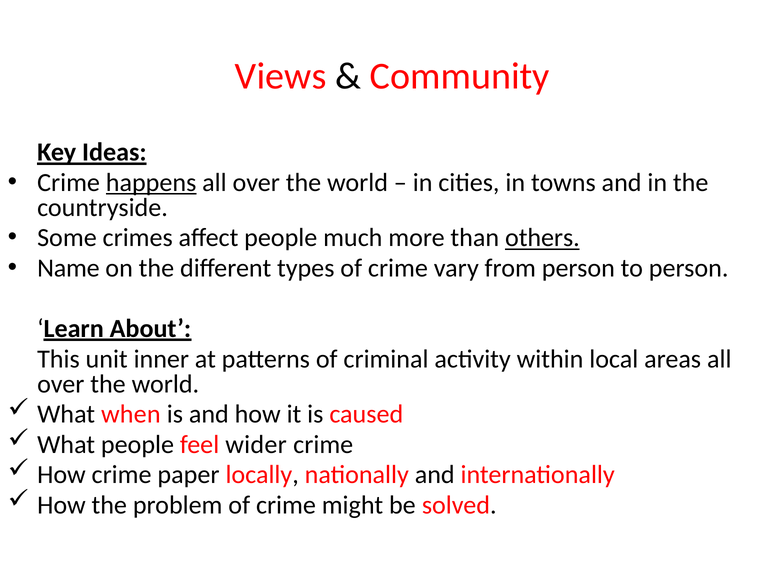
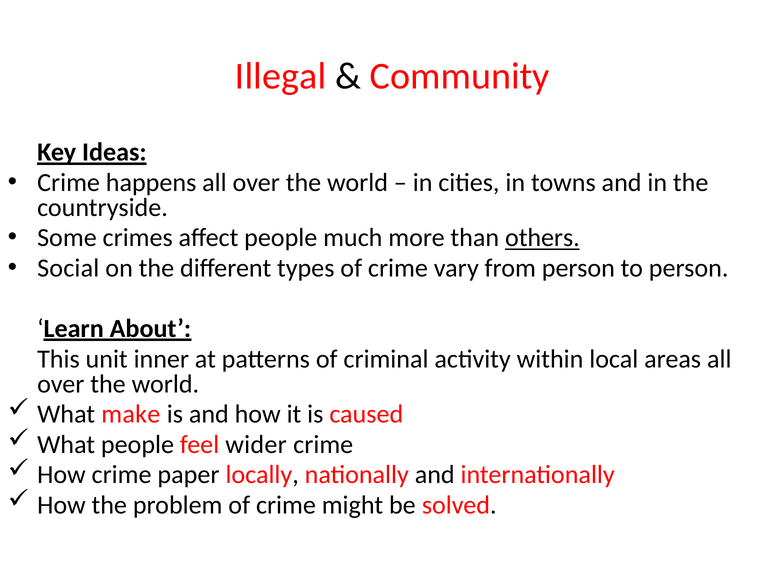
Views: Views -> Illegal
happens underline: present -> none
Name: Name -> Social
when: when -> make
